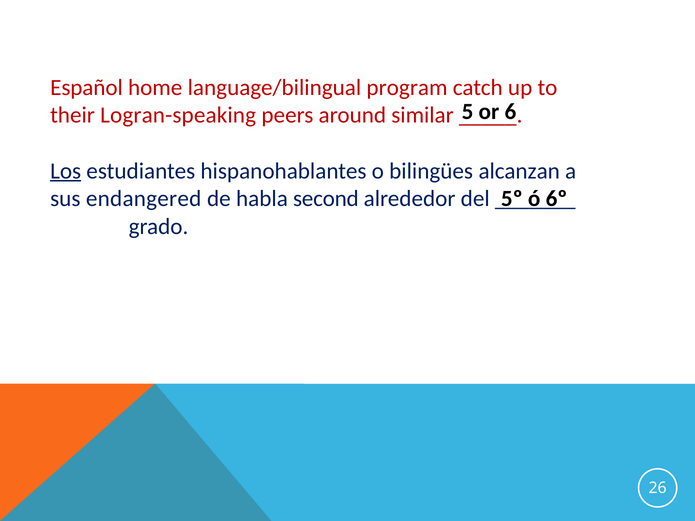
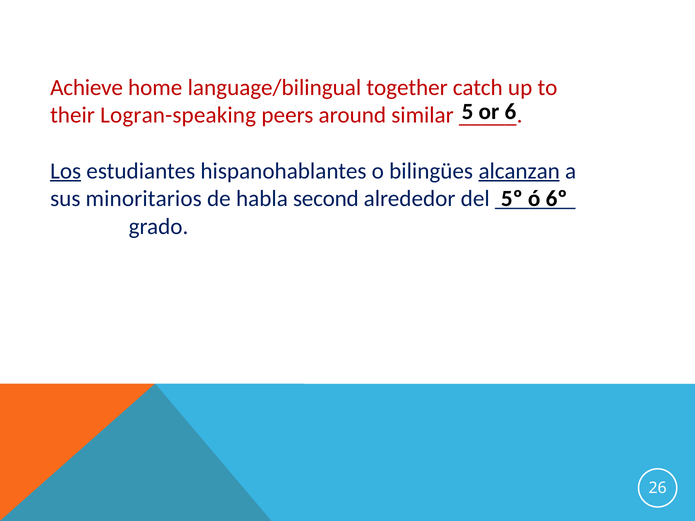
Español: Español -> Achieve
program: program -> together
alcanzan underline: none -> present
endangered: endangered -> minoritarios
